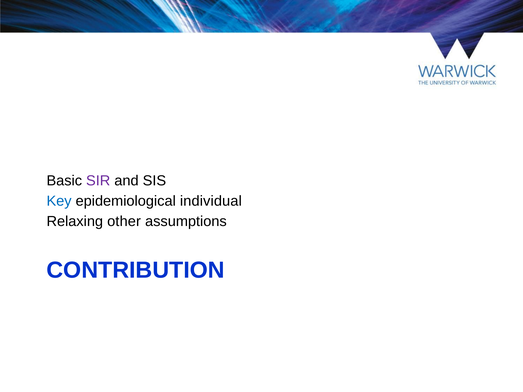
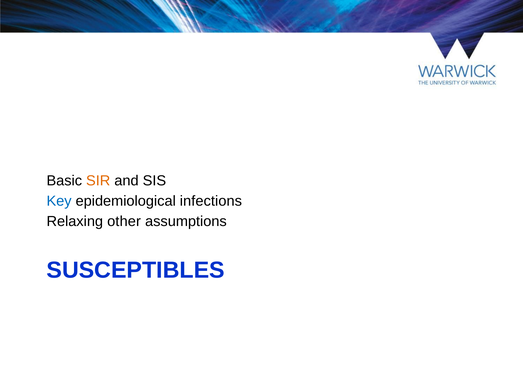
SIR colour: purple -> orange
individual: individual -> infections
CONTRIBUTION: CONTRIBUTION -> SUSCEPTIBLES
